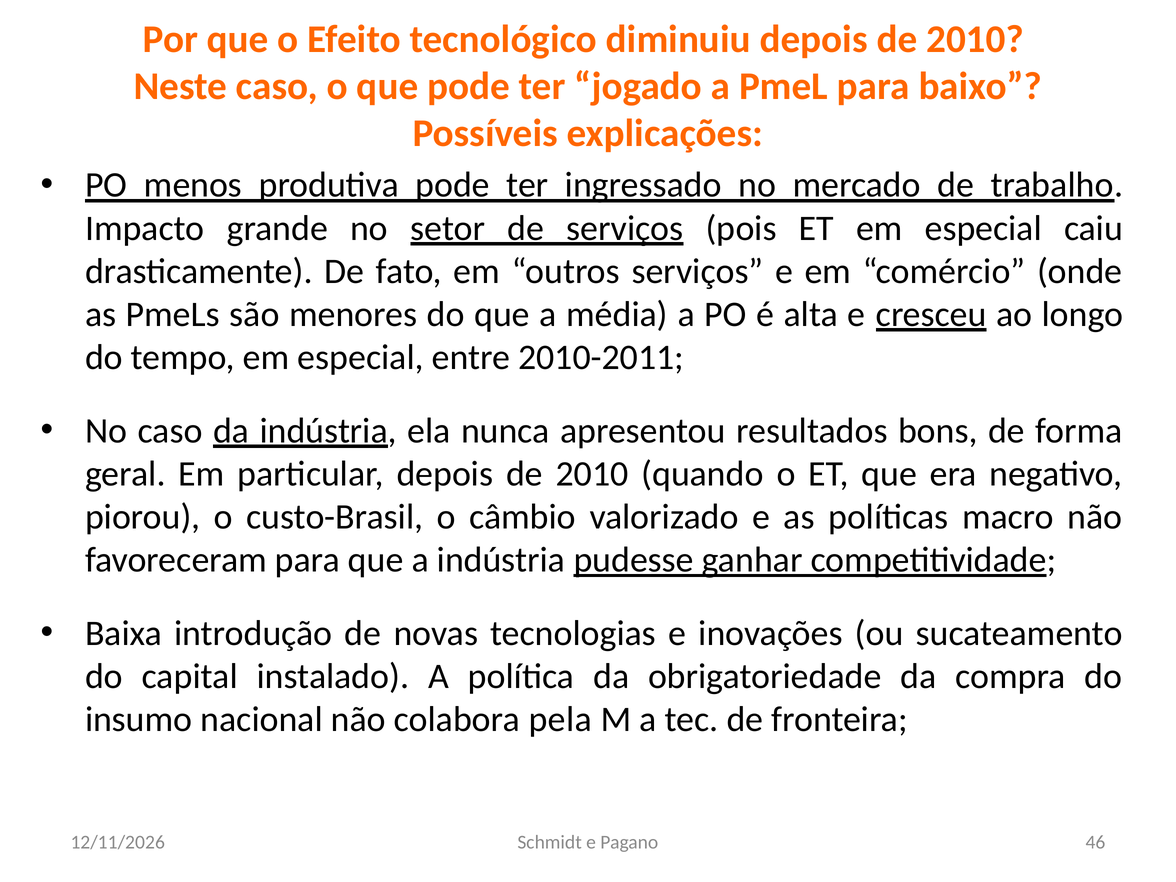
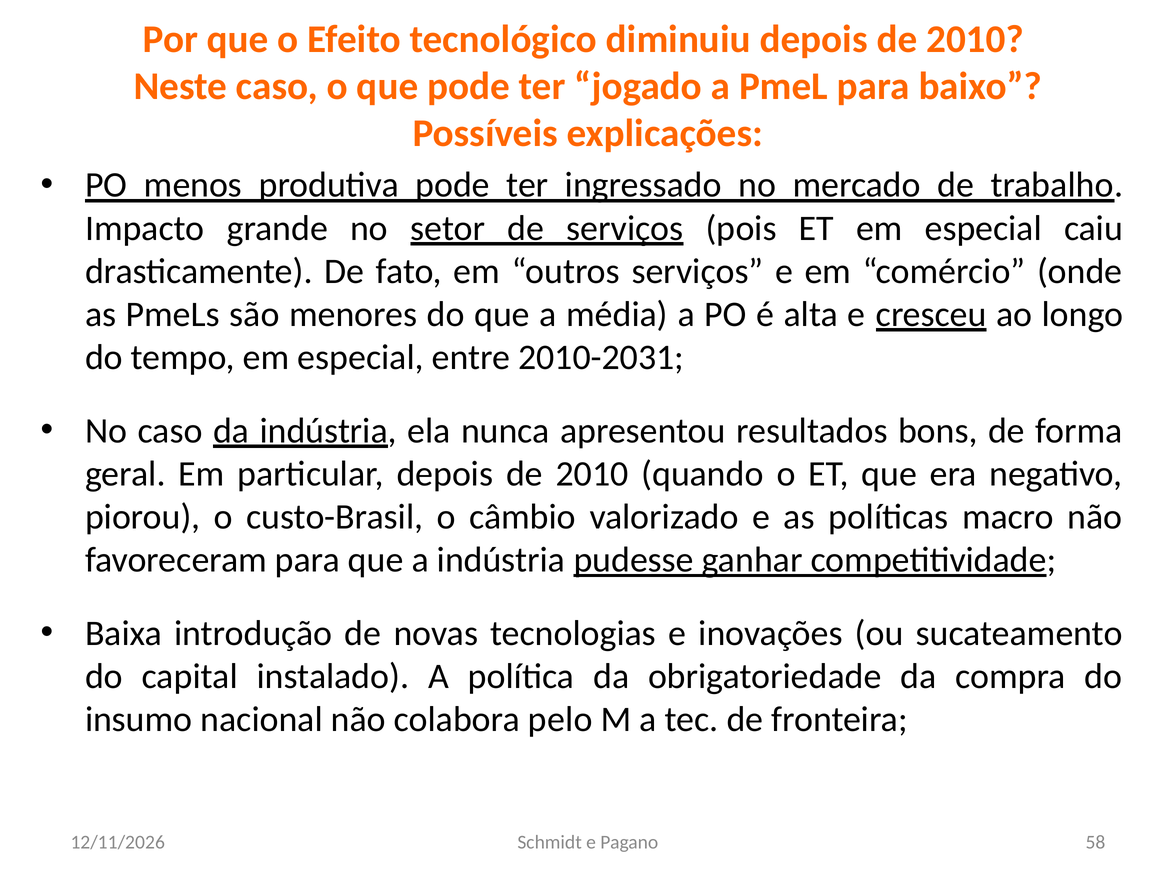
2010-2011: 2010-2011 -> 2010-2031
pela: pela -> pelo
46: 46 -> 58
